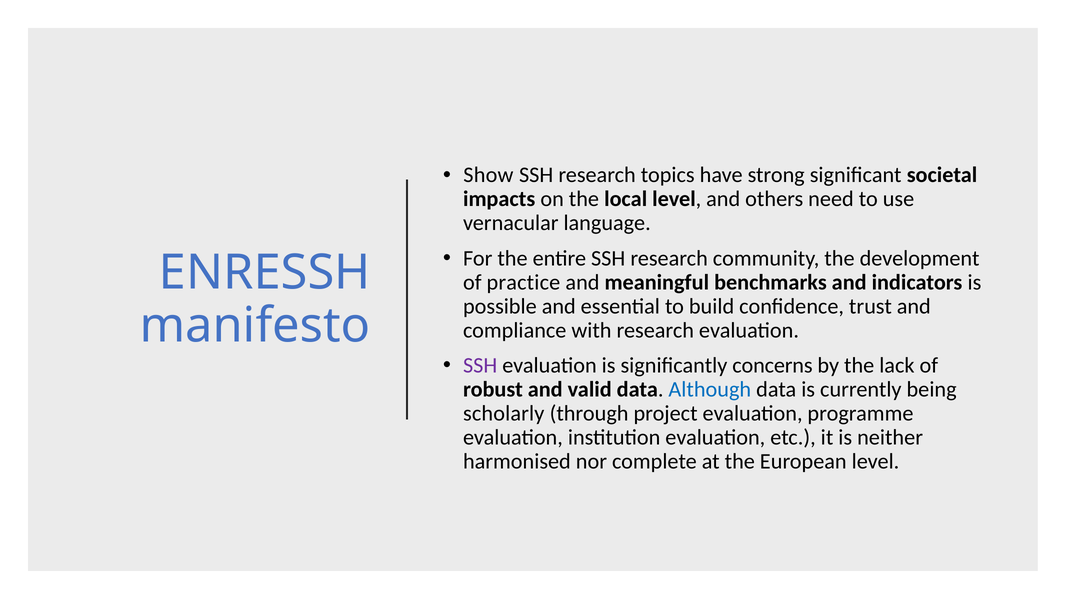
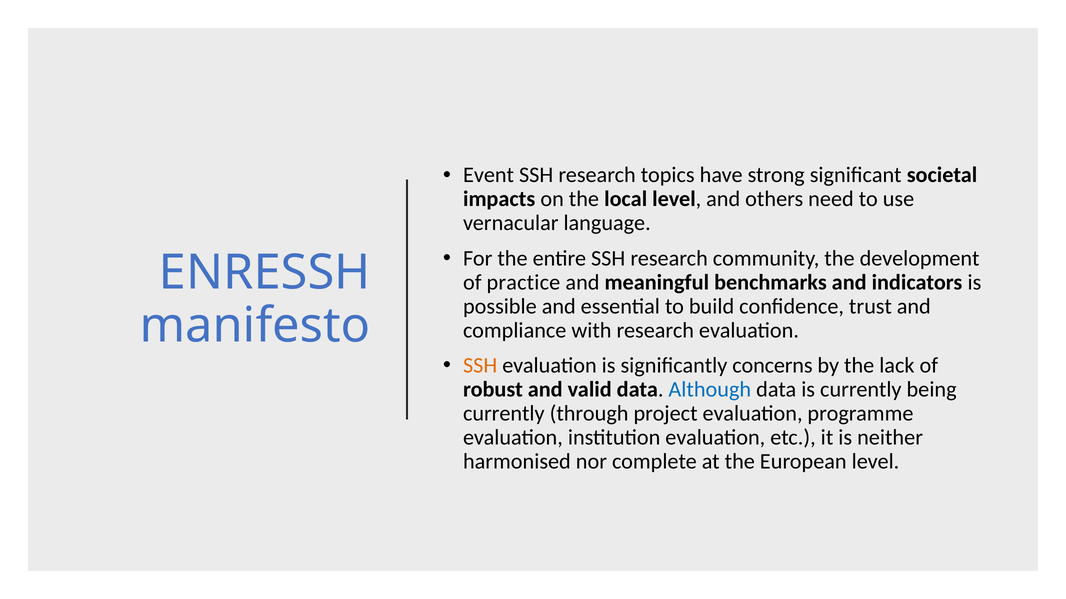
Show: Show -> Event
SSH at (480, 366) colour: purple -> orange
scholarly at (504, 414): scholarly -> currently
